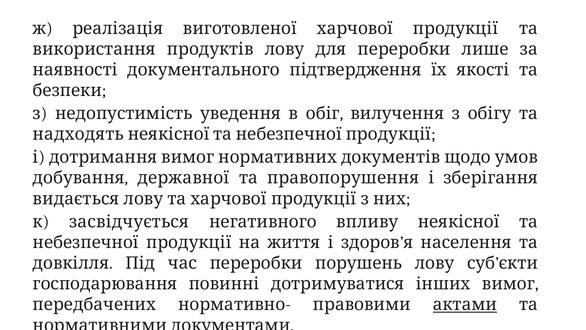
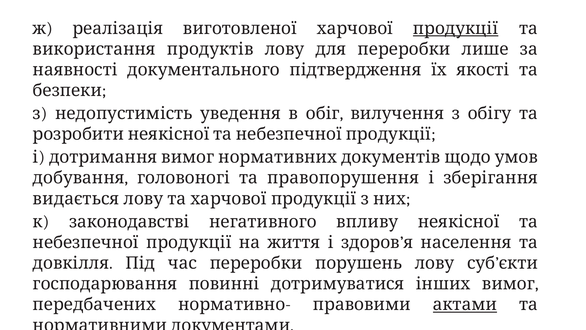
продукції at (456, 28) underline: none -> present
надходять: надходять -> розробити
державної: державної -> головоногі
засвідчується: засвідчується -> законодавстві
